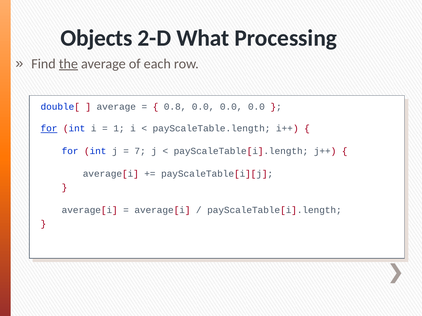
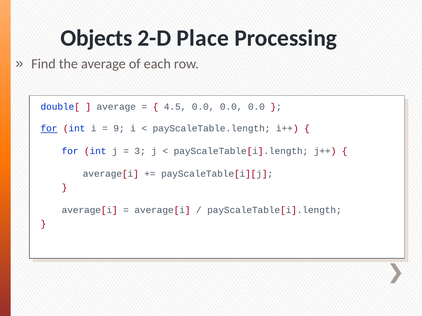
What: What -> Place
the underline: present -> none
0.8: 0.8 -> 4.5
1: 1 -> 9
7: 7 -> 3
